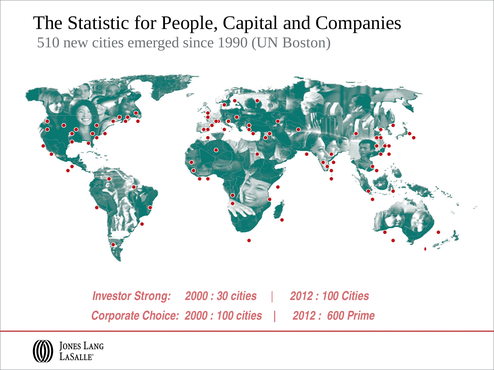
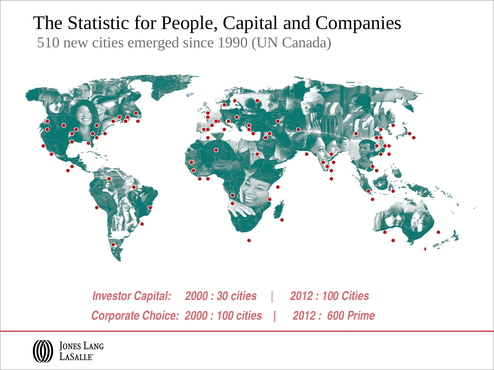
Boston: Boston -> Canada
Investor Strong: Strong -> Capital
